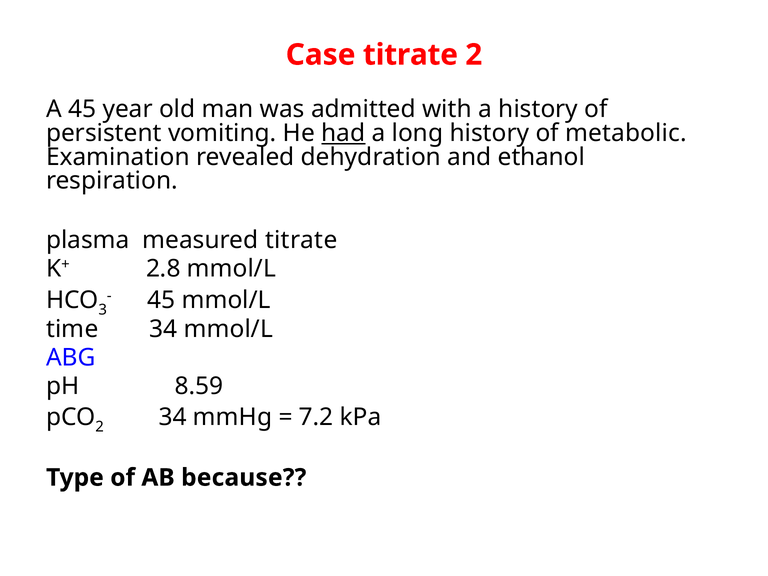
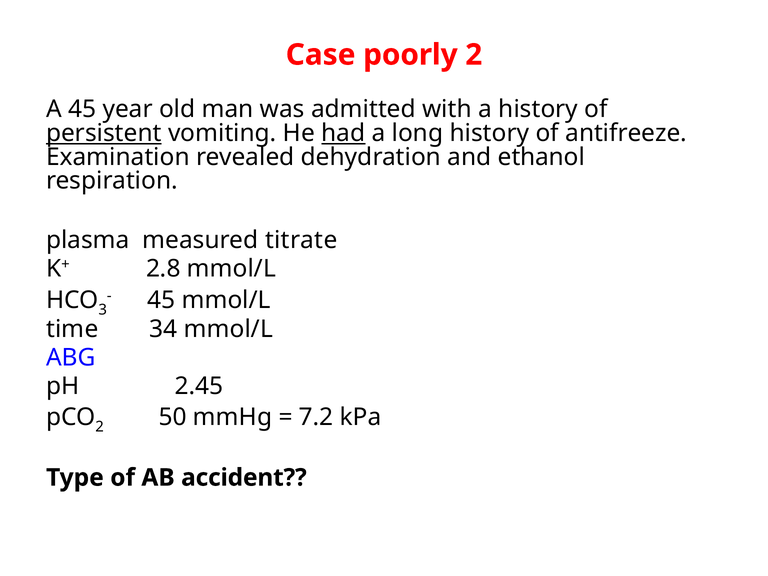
Case titrate: titrate -> poorly
persistent underline: none -> present
metabolic: metabolic -> antifreeze
8.59: 8.59 -> 2.45
2 34: 34 -> 50
because: because -> accident
